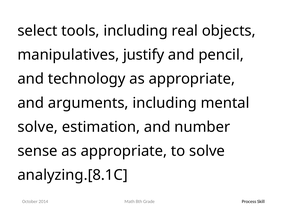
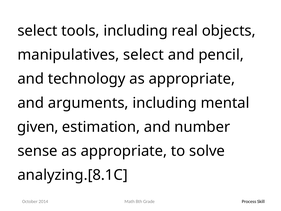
manipulatives justify: justify -> select
solve at (38, 127): solve -> given
